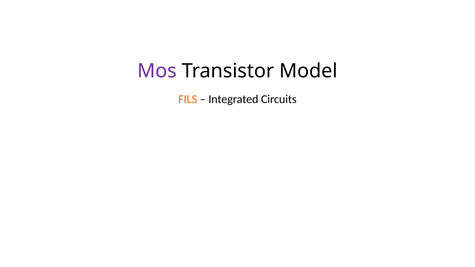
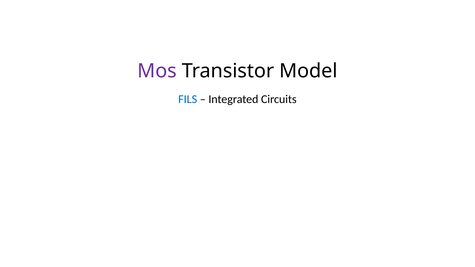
FILS colour: orange -> blue
